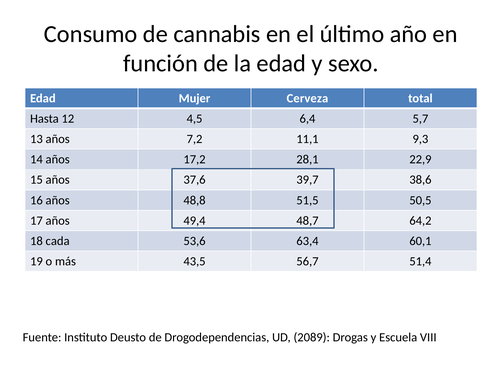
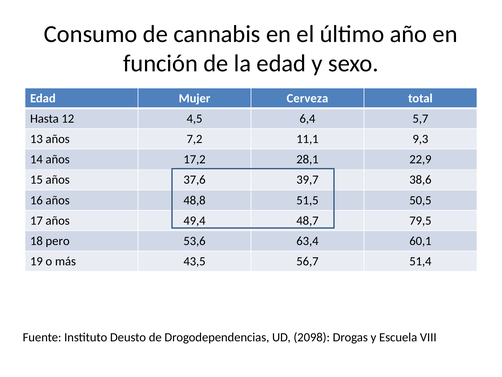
64,2: 64,2 -> 79,5
cada: cada -> pero
2089: 2089 -> 2098
